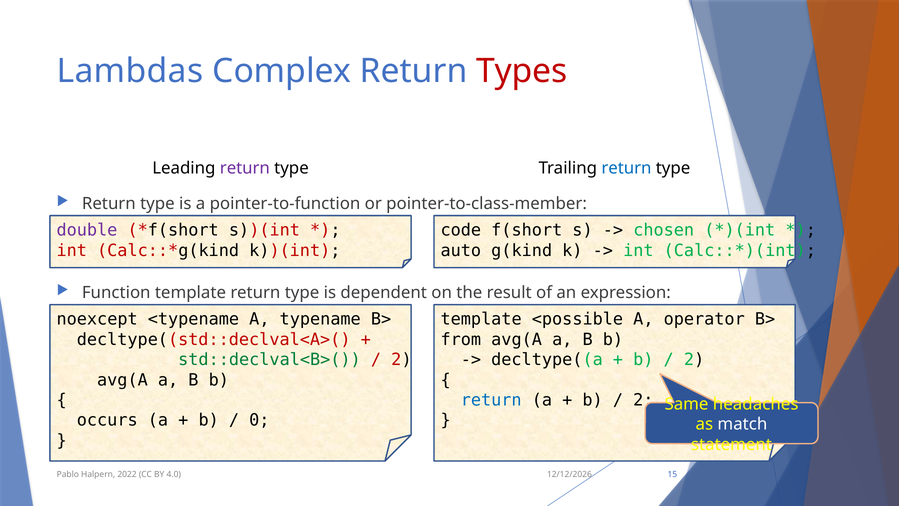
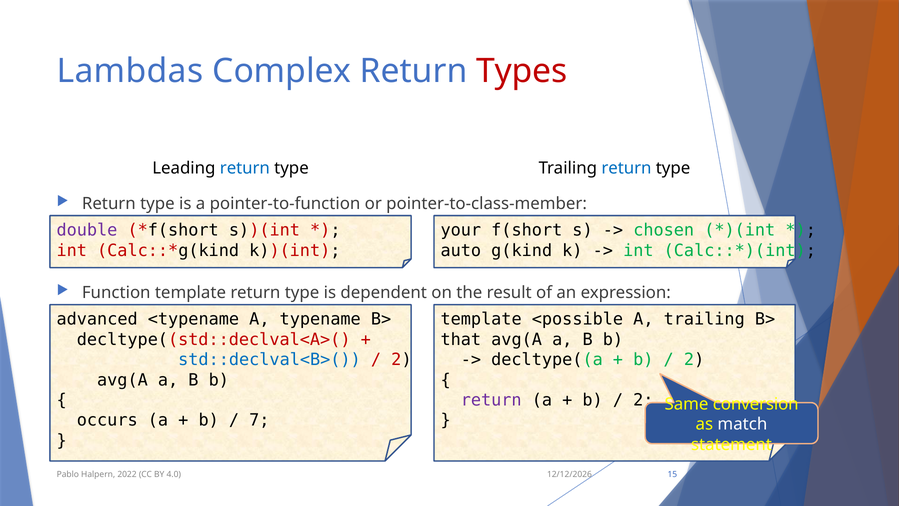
return at (245, 168) colour: purple -> blue
code: code -> your
noexcept: noexcept -> advanced
A operator: operator -> trailing
from: from -> that
std::declval<B>( colour: green -> blue
return at (491, 400) colour: blue -> purple
headaches: headaches -> conversion
0: 0 -> 7
